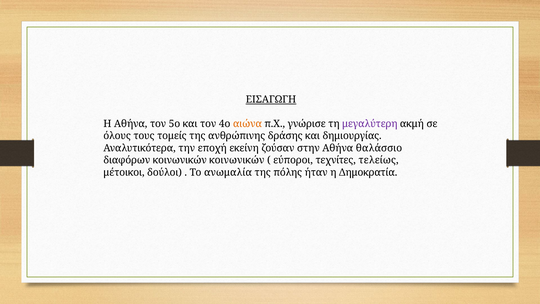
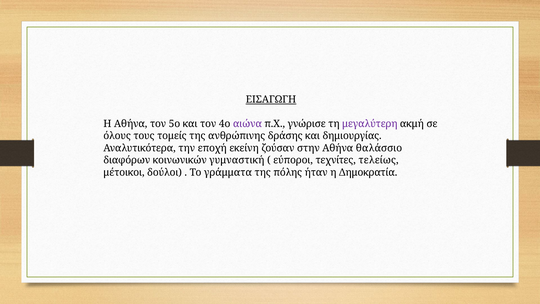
αιώνα colour: orange -> purple
κοινωνικών κοινωνικών: κοινωνικών -> γυμναστική
ανωμαλία: ανωμαλία -> γράμματα
